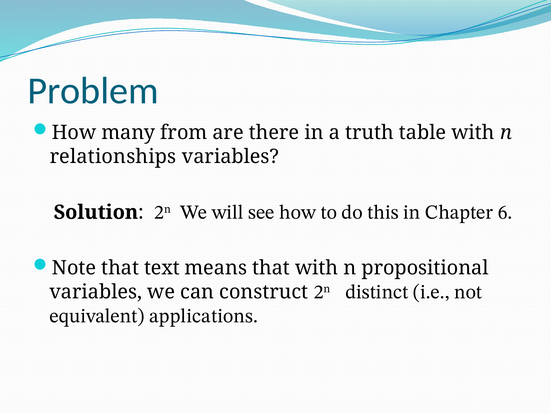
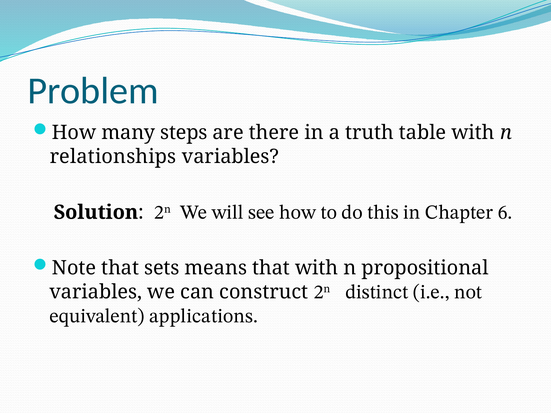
from: from -> steps
text: text -> sets
